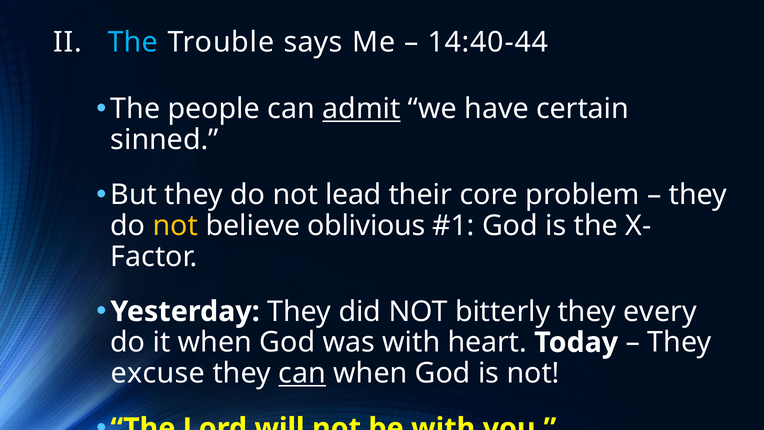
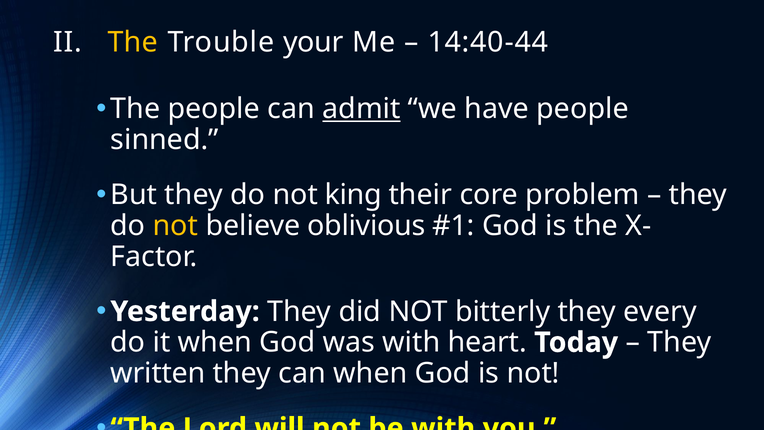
The at (133, 42) colour: light blue -> yellow
says: says -> your
have certain: certain -> people
lead: lead -> king
excuse: excuse -> written
can at (302, 373) underline: present -> none
